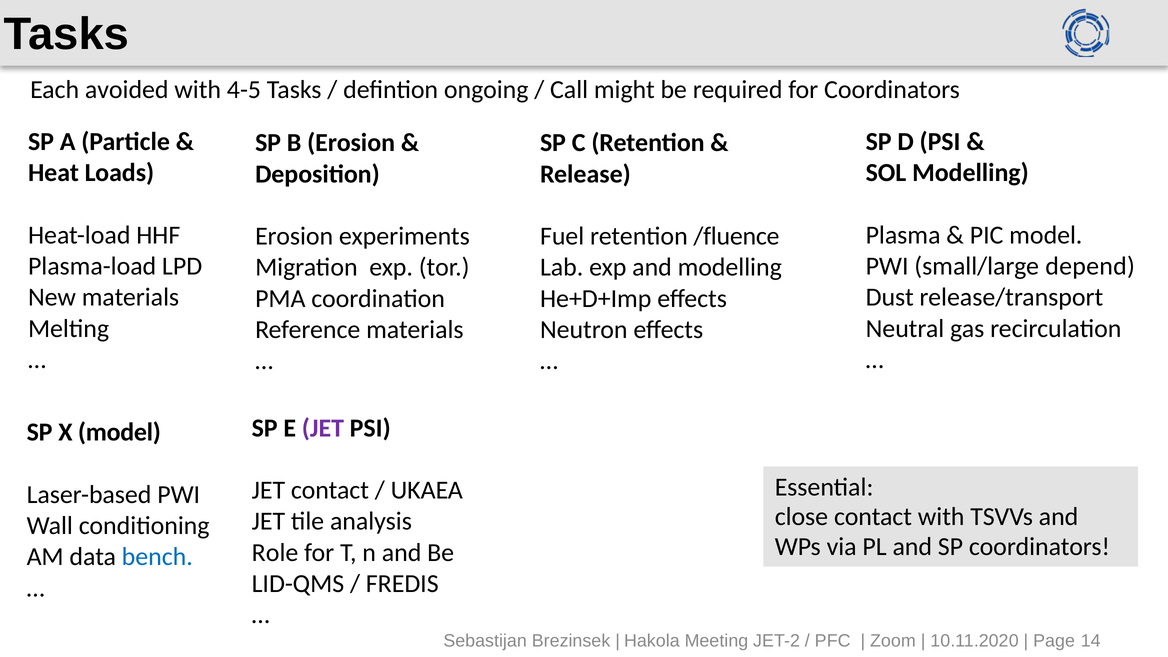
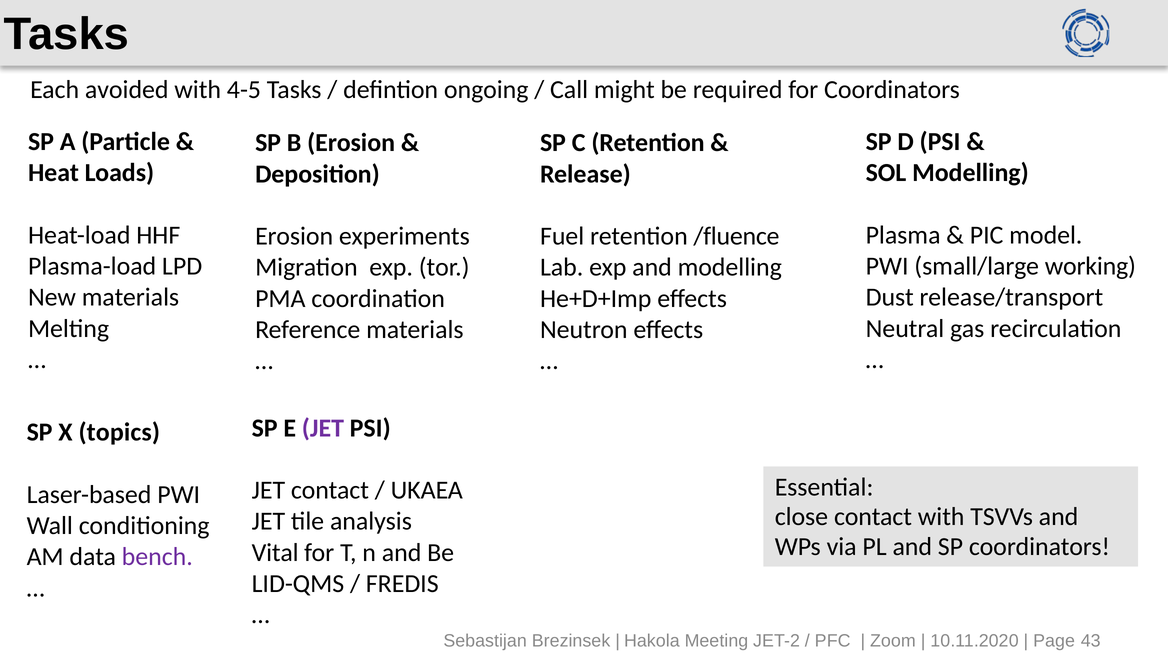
depend: depend -> working
X model: model -> topics
Role: Role -> Vital
bench colour: blue -> purple
14: 14 -> 43
